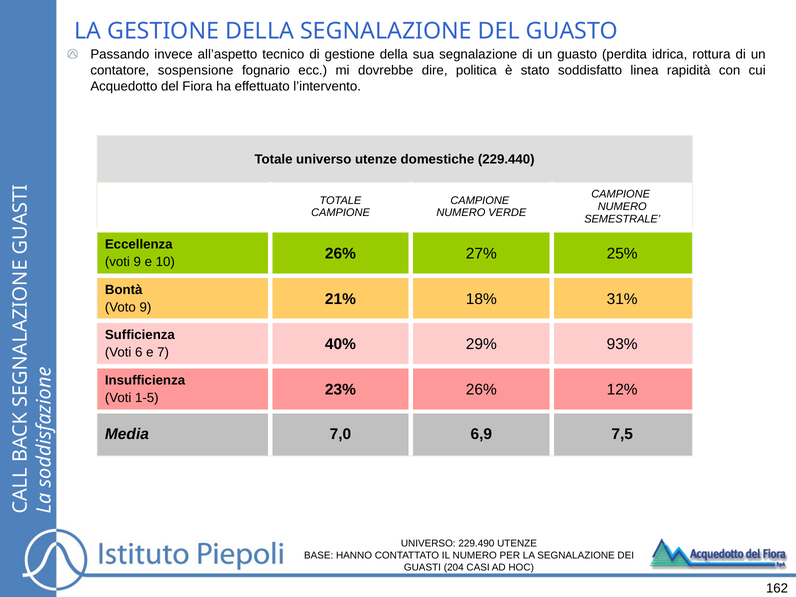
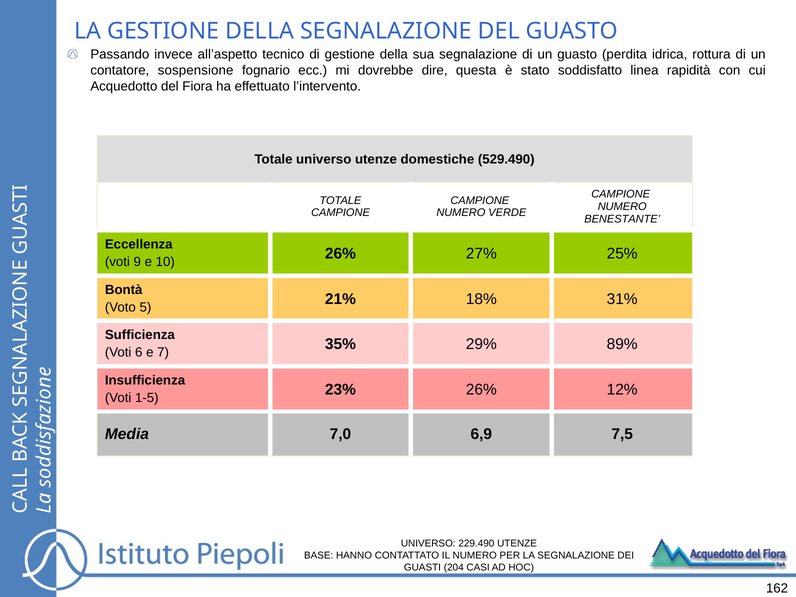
politica: politica -> questa
229.440: 229.440 -> 529.490
SEMESTRALE: SEMESTRALE -> BENESTANTE
Voto 9: 9 -> 5
40%: 40% -> 35%
93%: 93% -> 89%
